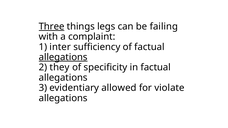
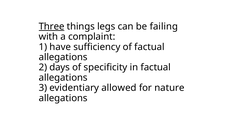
inter: inter -> have
allegations at (63, 57) underline: present -> none
they: they -> days
violate: violate -> nature
